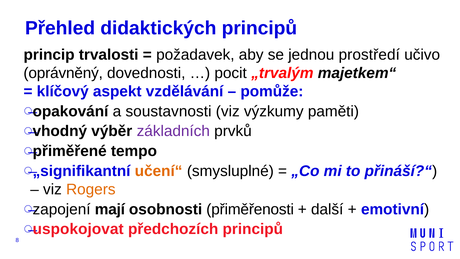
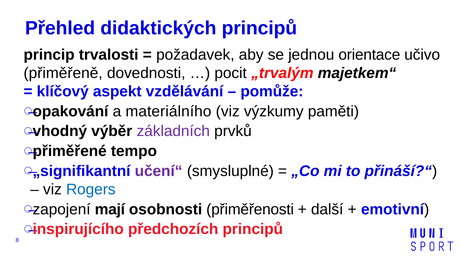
prostředí: prostředí -> orientace
oprávněný: oprávněný -> přiměřeně
soustavnosti: soustavnosti -> materiálního
učení“ colour: orange -> purple
Rogers colour: orange -> blue
uspokojovat: uspokojovat -> inspirujícího
